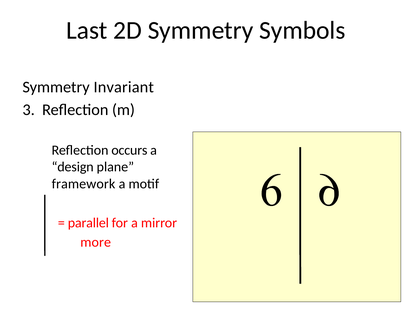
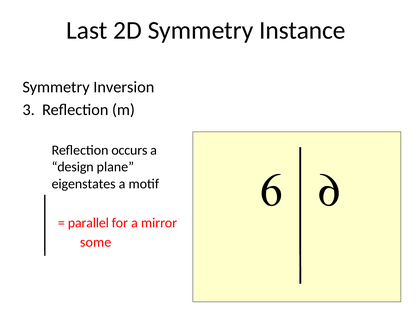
Symbols: Symbols -> Instance
Invariant: Invariant -> Inversion
framework: framework -> eigenstates
more: more -> some
